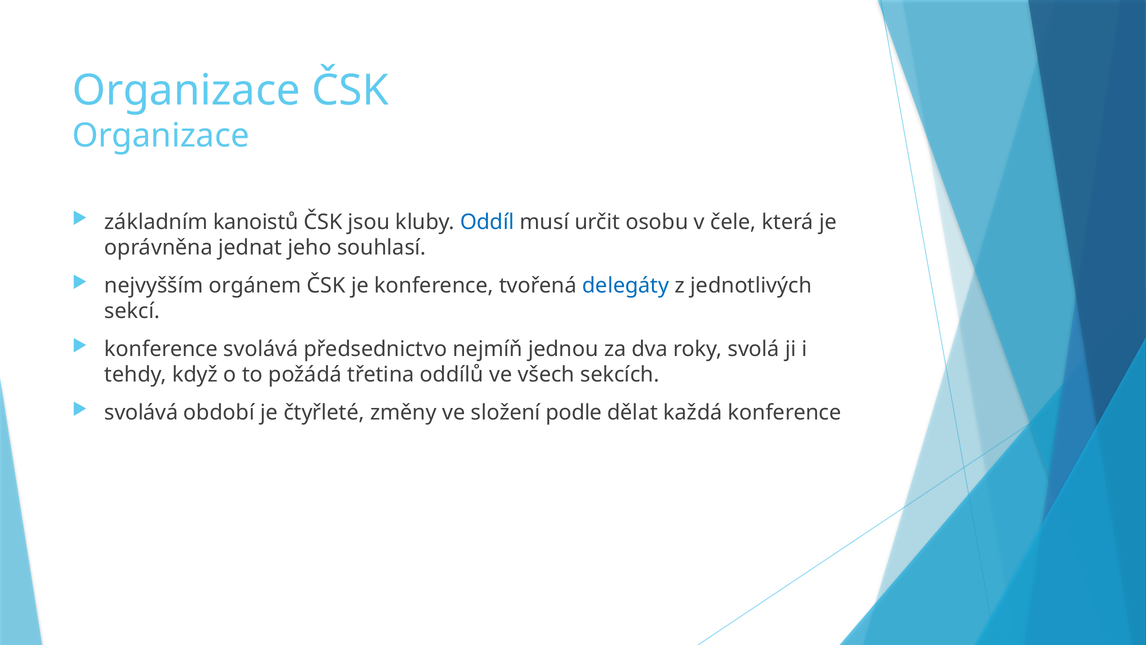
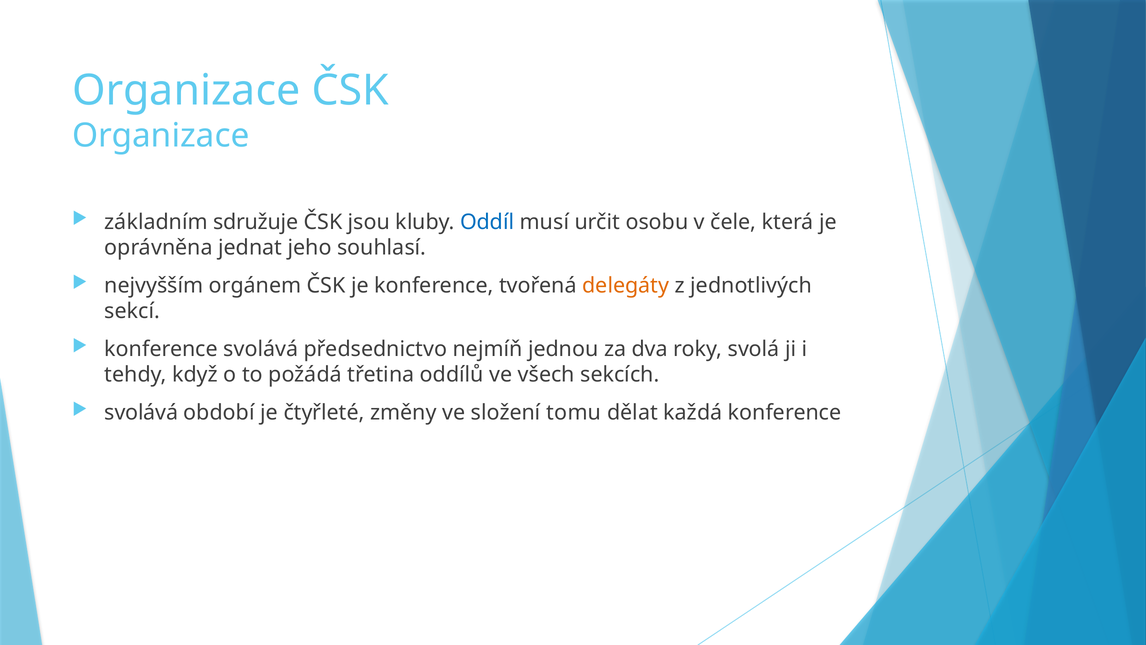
kanoistů: kanoistů -> sdružuje
delegáty colour: blue -> orange
podle: podle -> tomu
